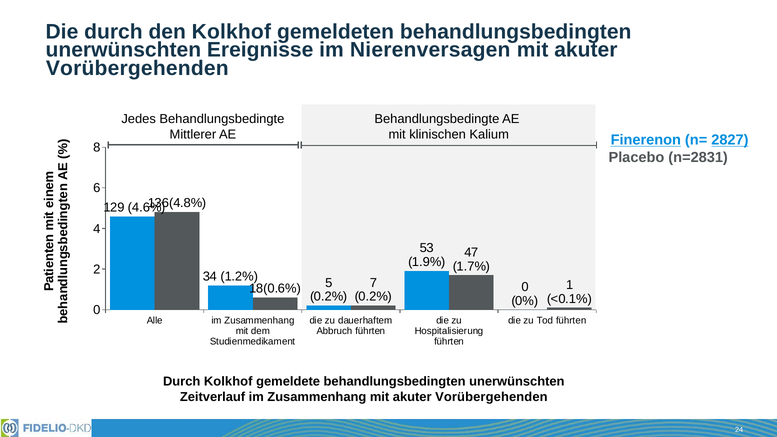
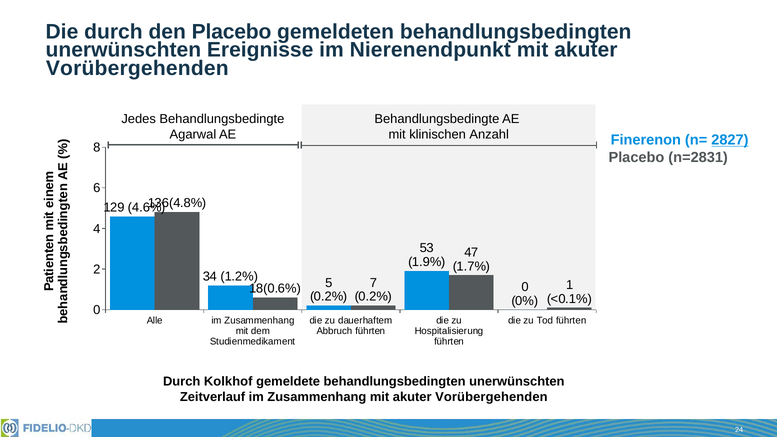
den Kolkhof: Kolkhof -> Placebo
Nierenversagen: Nierenversagen -> Nierenendpunkt
Mittlerer: Mittlerer -> Agarwal
Kalium: Kalium -> Anzahl
Finerenon underline: present -> none
